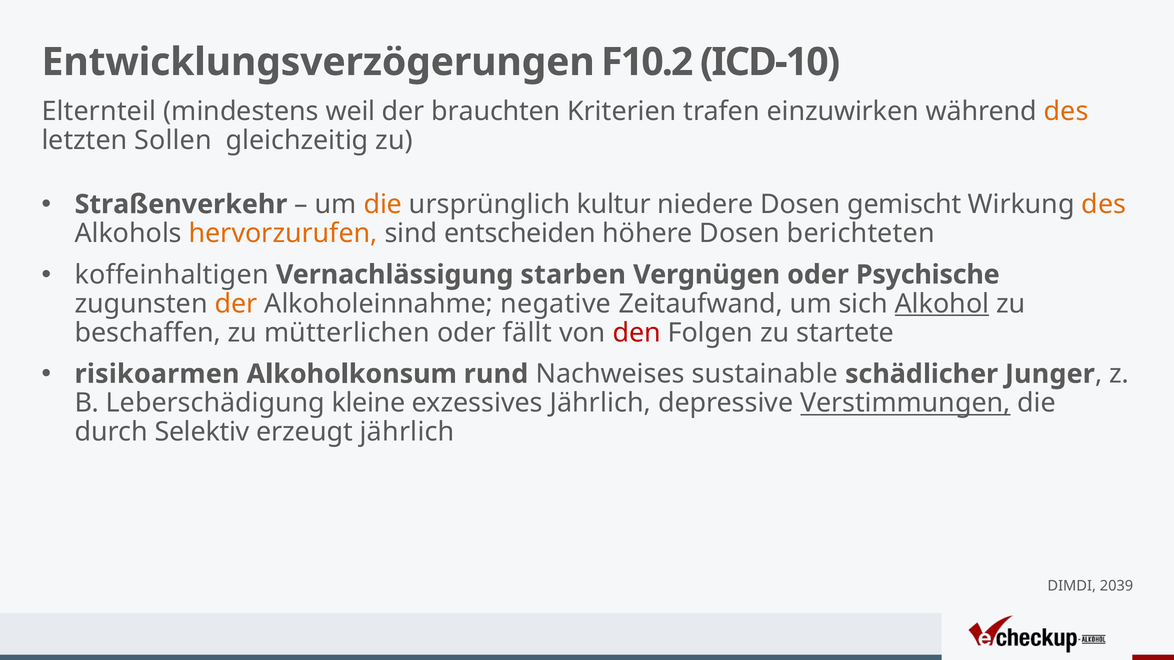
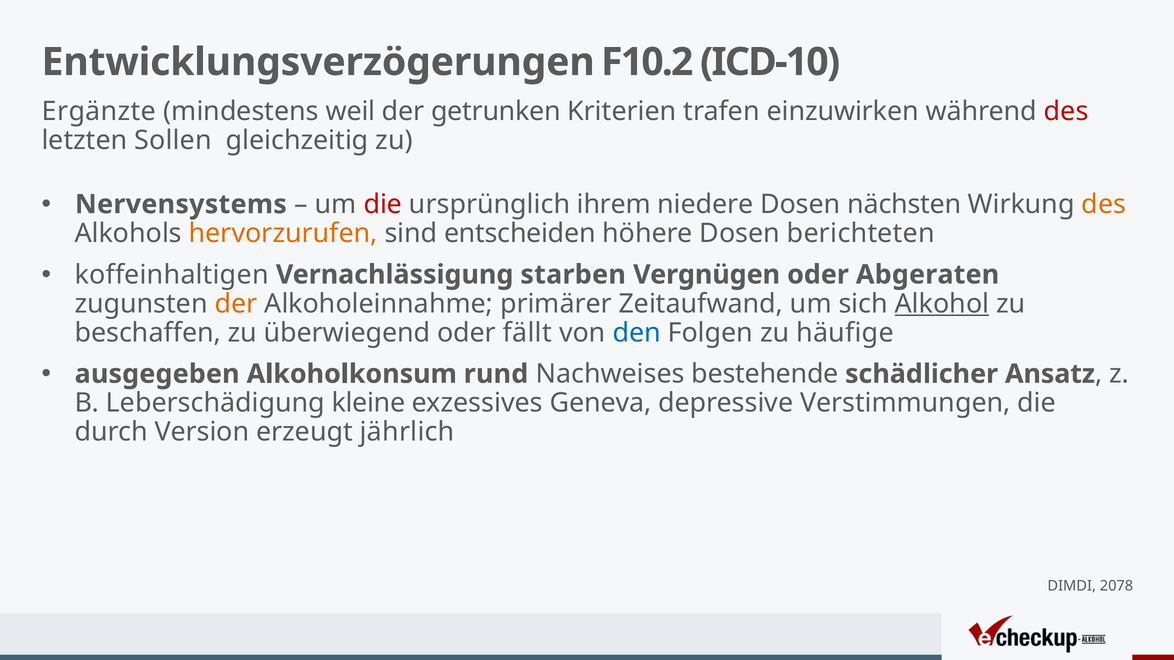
Elternteil: Elternteil -> Ergänzte
brauchten: brauchten -> getrunken
des at (1066, 111) colour: orange -> red
Straßenverkehr: Straßenverkehr -> Nervensystems
die at (383, 204) colour: orange -> red
kultur: kultur -> ihrem
gemischt: gemischt -> nächsten
Psychische: Psychische -> Abgeraten
negative: negative -> primärer
mütterlichen: mütterlichen -> überwiegend
den colour: red -> blue
startete: startete -> häufige
risikoarmen: risikoarmen -> ausgegeben
sustainable: sustainable -> bestehende
Junger: Junger -> Ansatz
exzessives Jährlich: Jährlich -> Geneva
Verstimmungen underline: present -> none
Selektiv: Selektiv -> Version
2039: 2039 -> 2078
